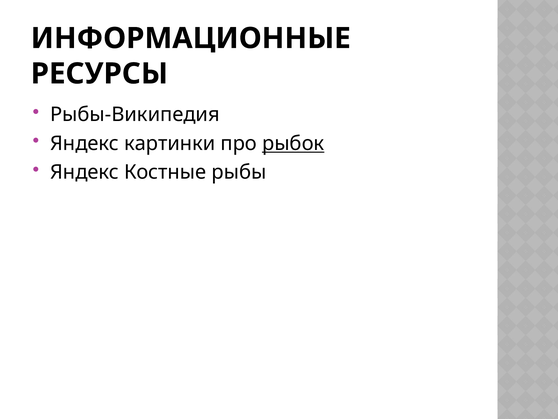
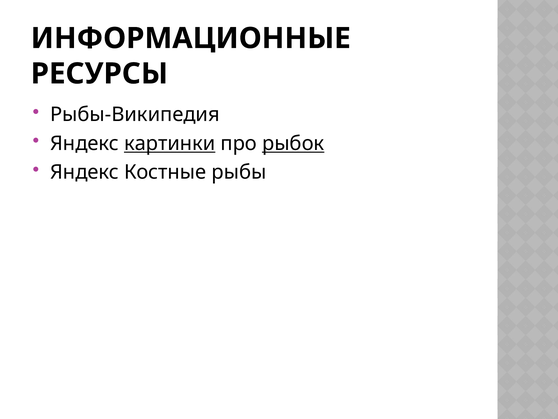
картинки underline: none -> present
